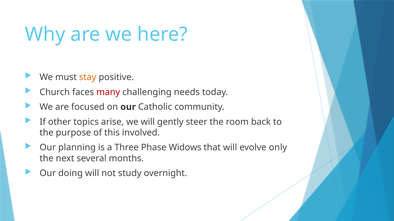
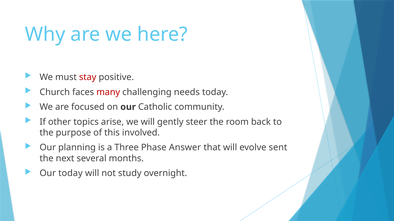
stay colour: orange -> red
Widows: Widows -> Answer
only: only -> sent
Our doing: doing -> today
